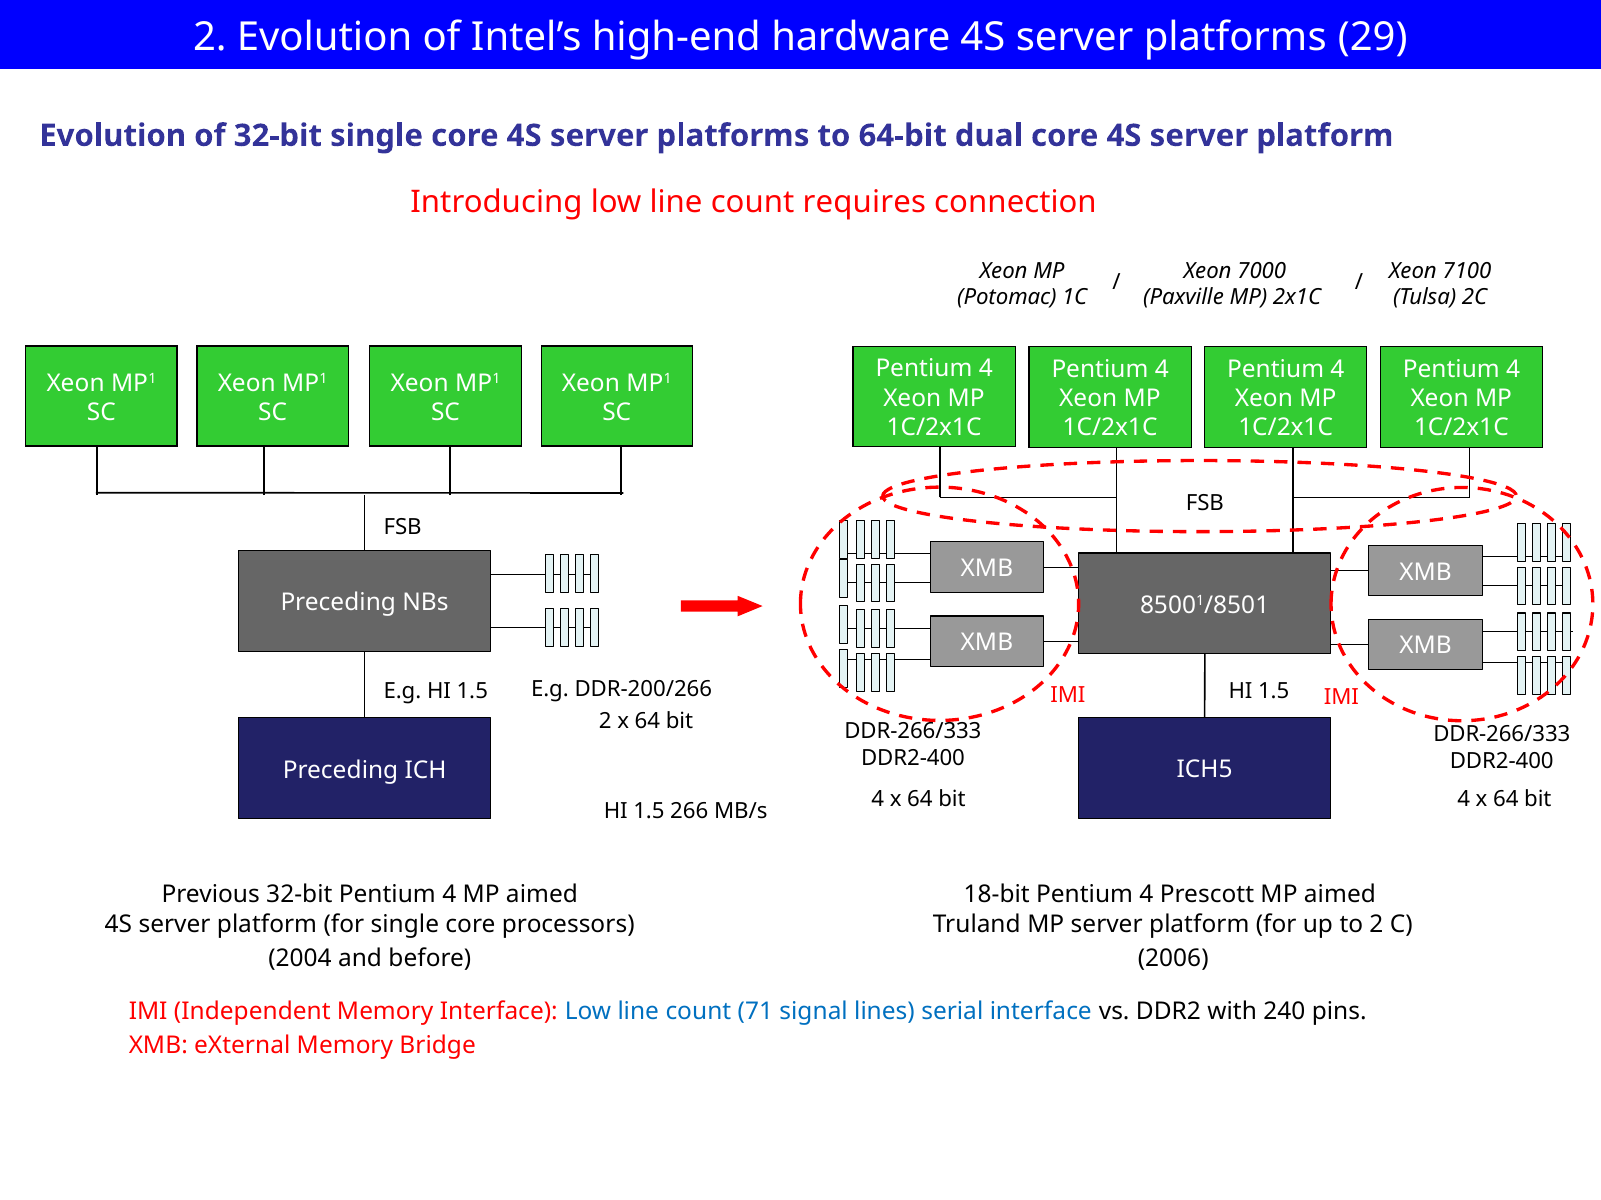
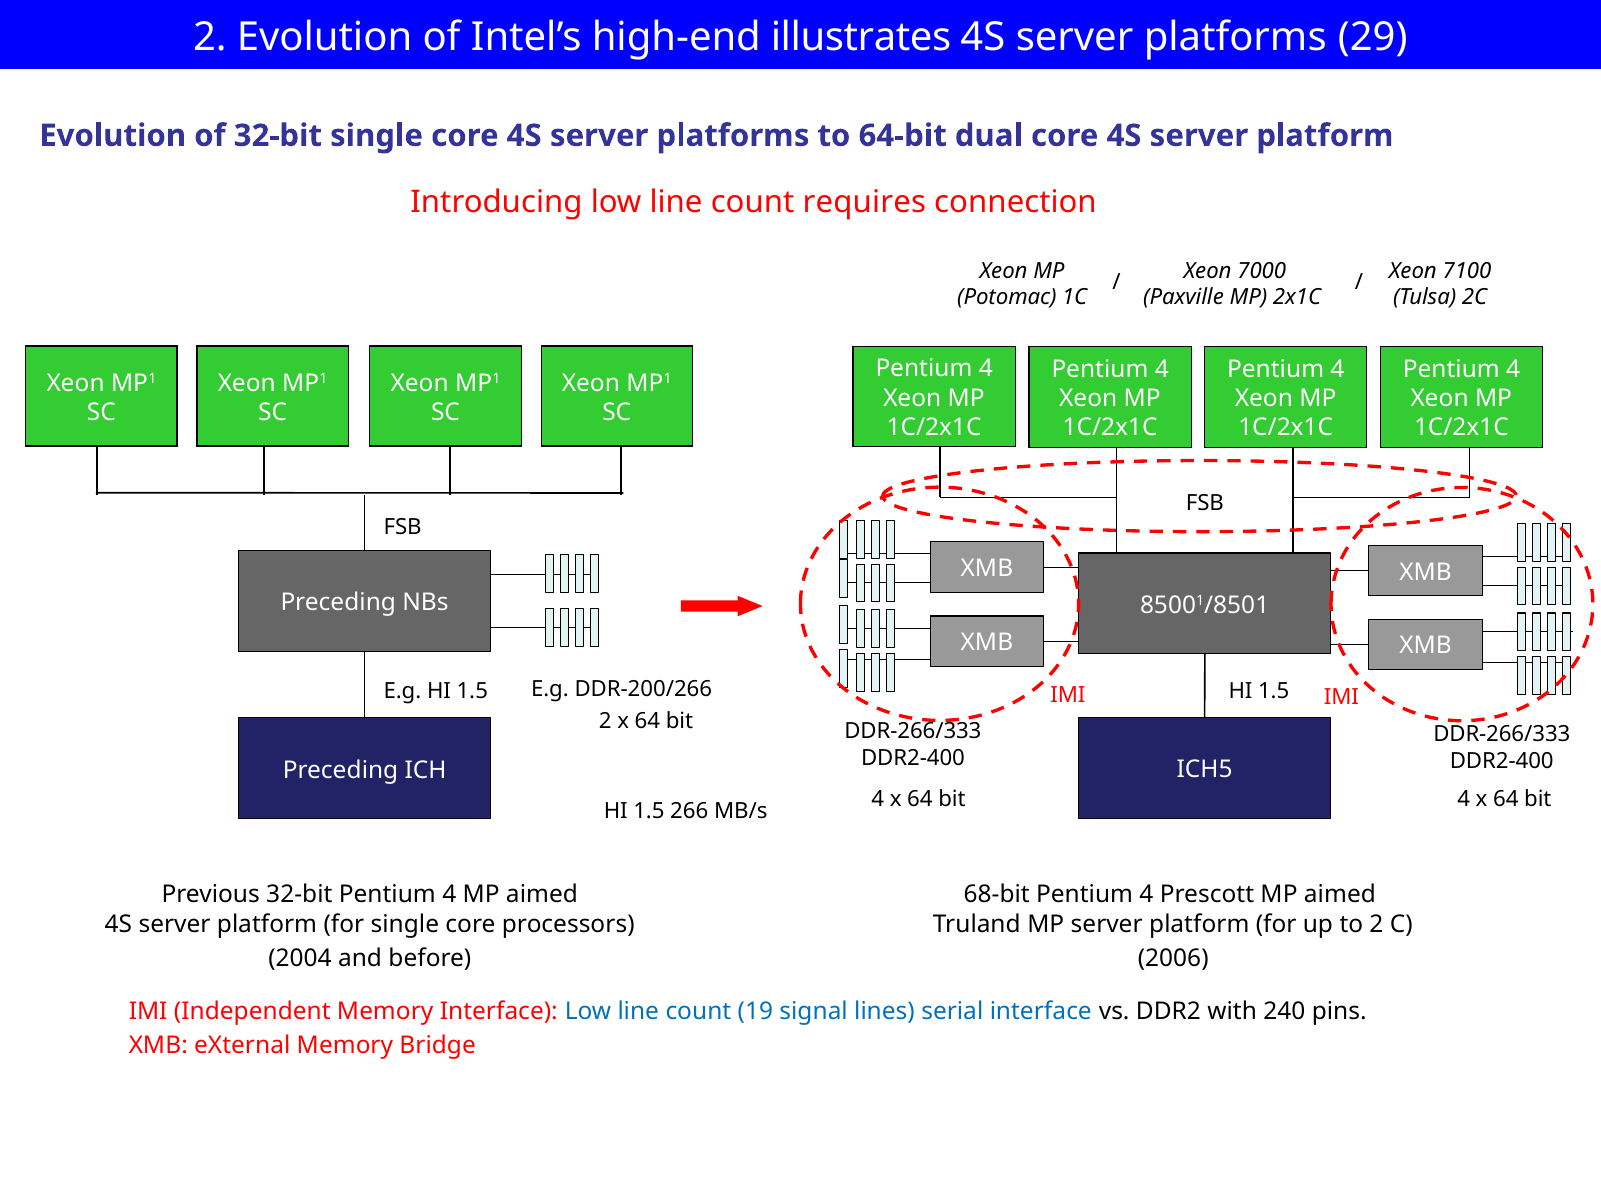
hardware: hardware -> illustrates
18-bit: 18-bit -> 68-bit
71: 71 -> 19
